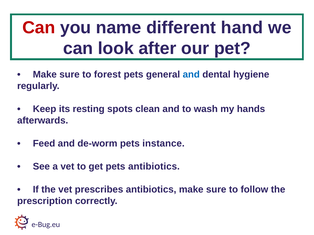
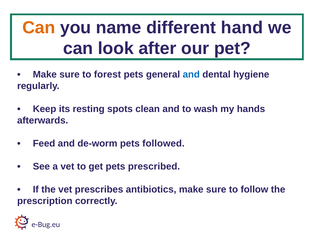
Can at (39, 28) colour: red -> orange
instance: instance -> followed
pets antibiotics: antibiotics -> prescribed
